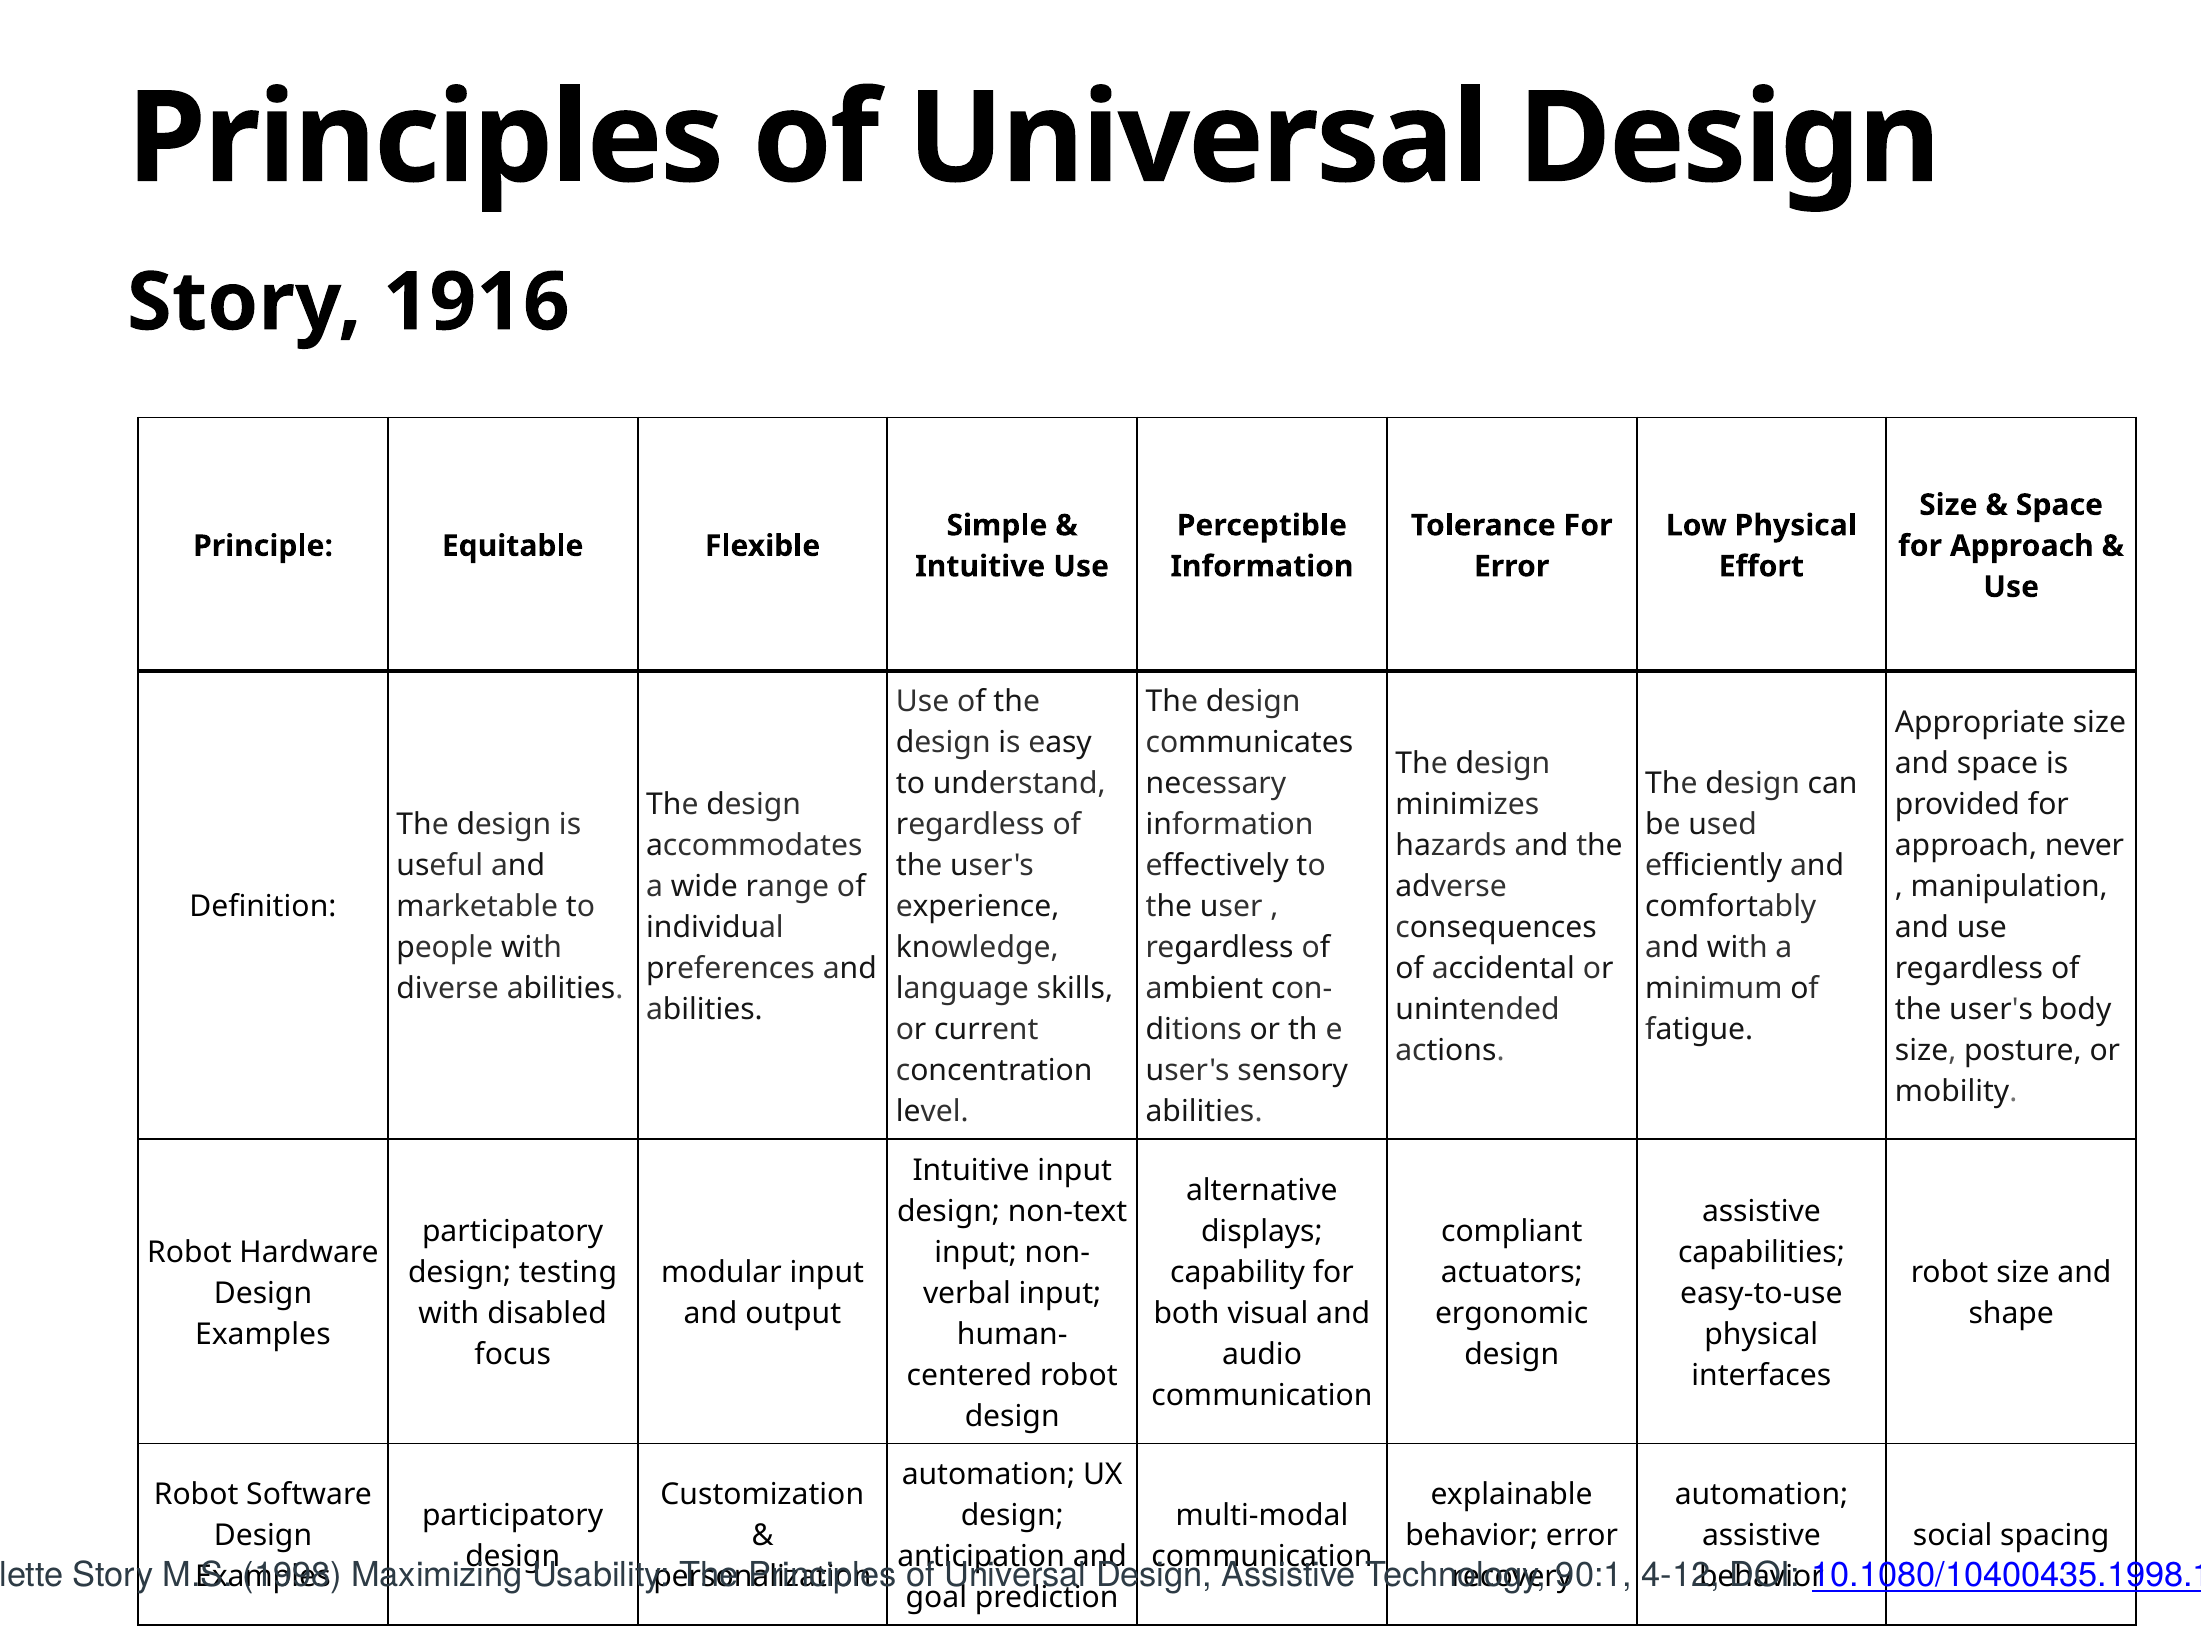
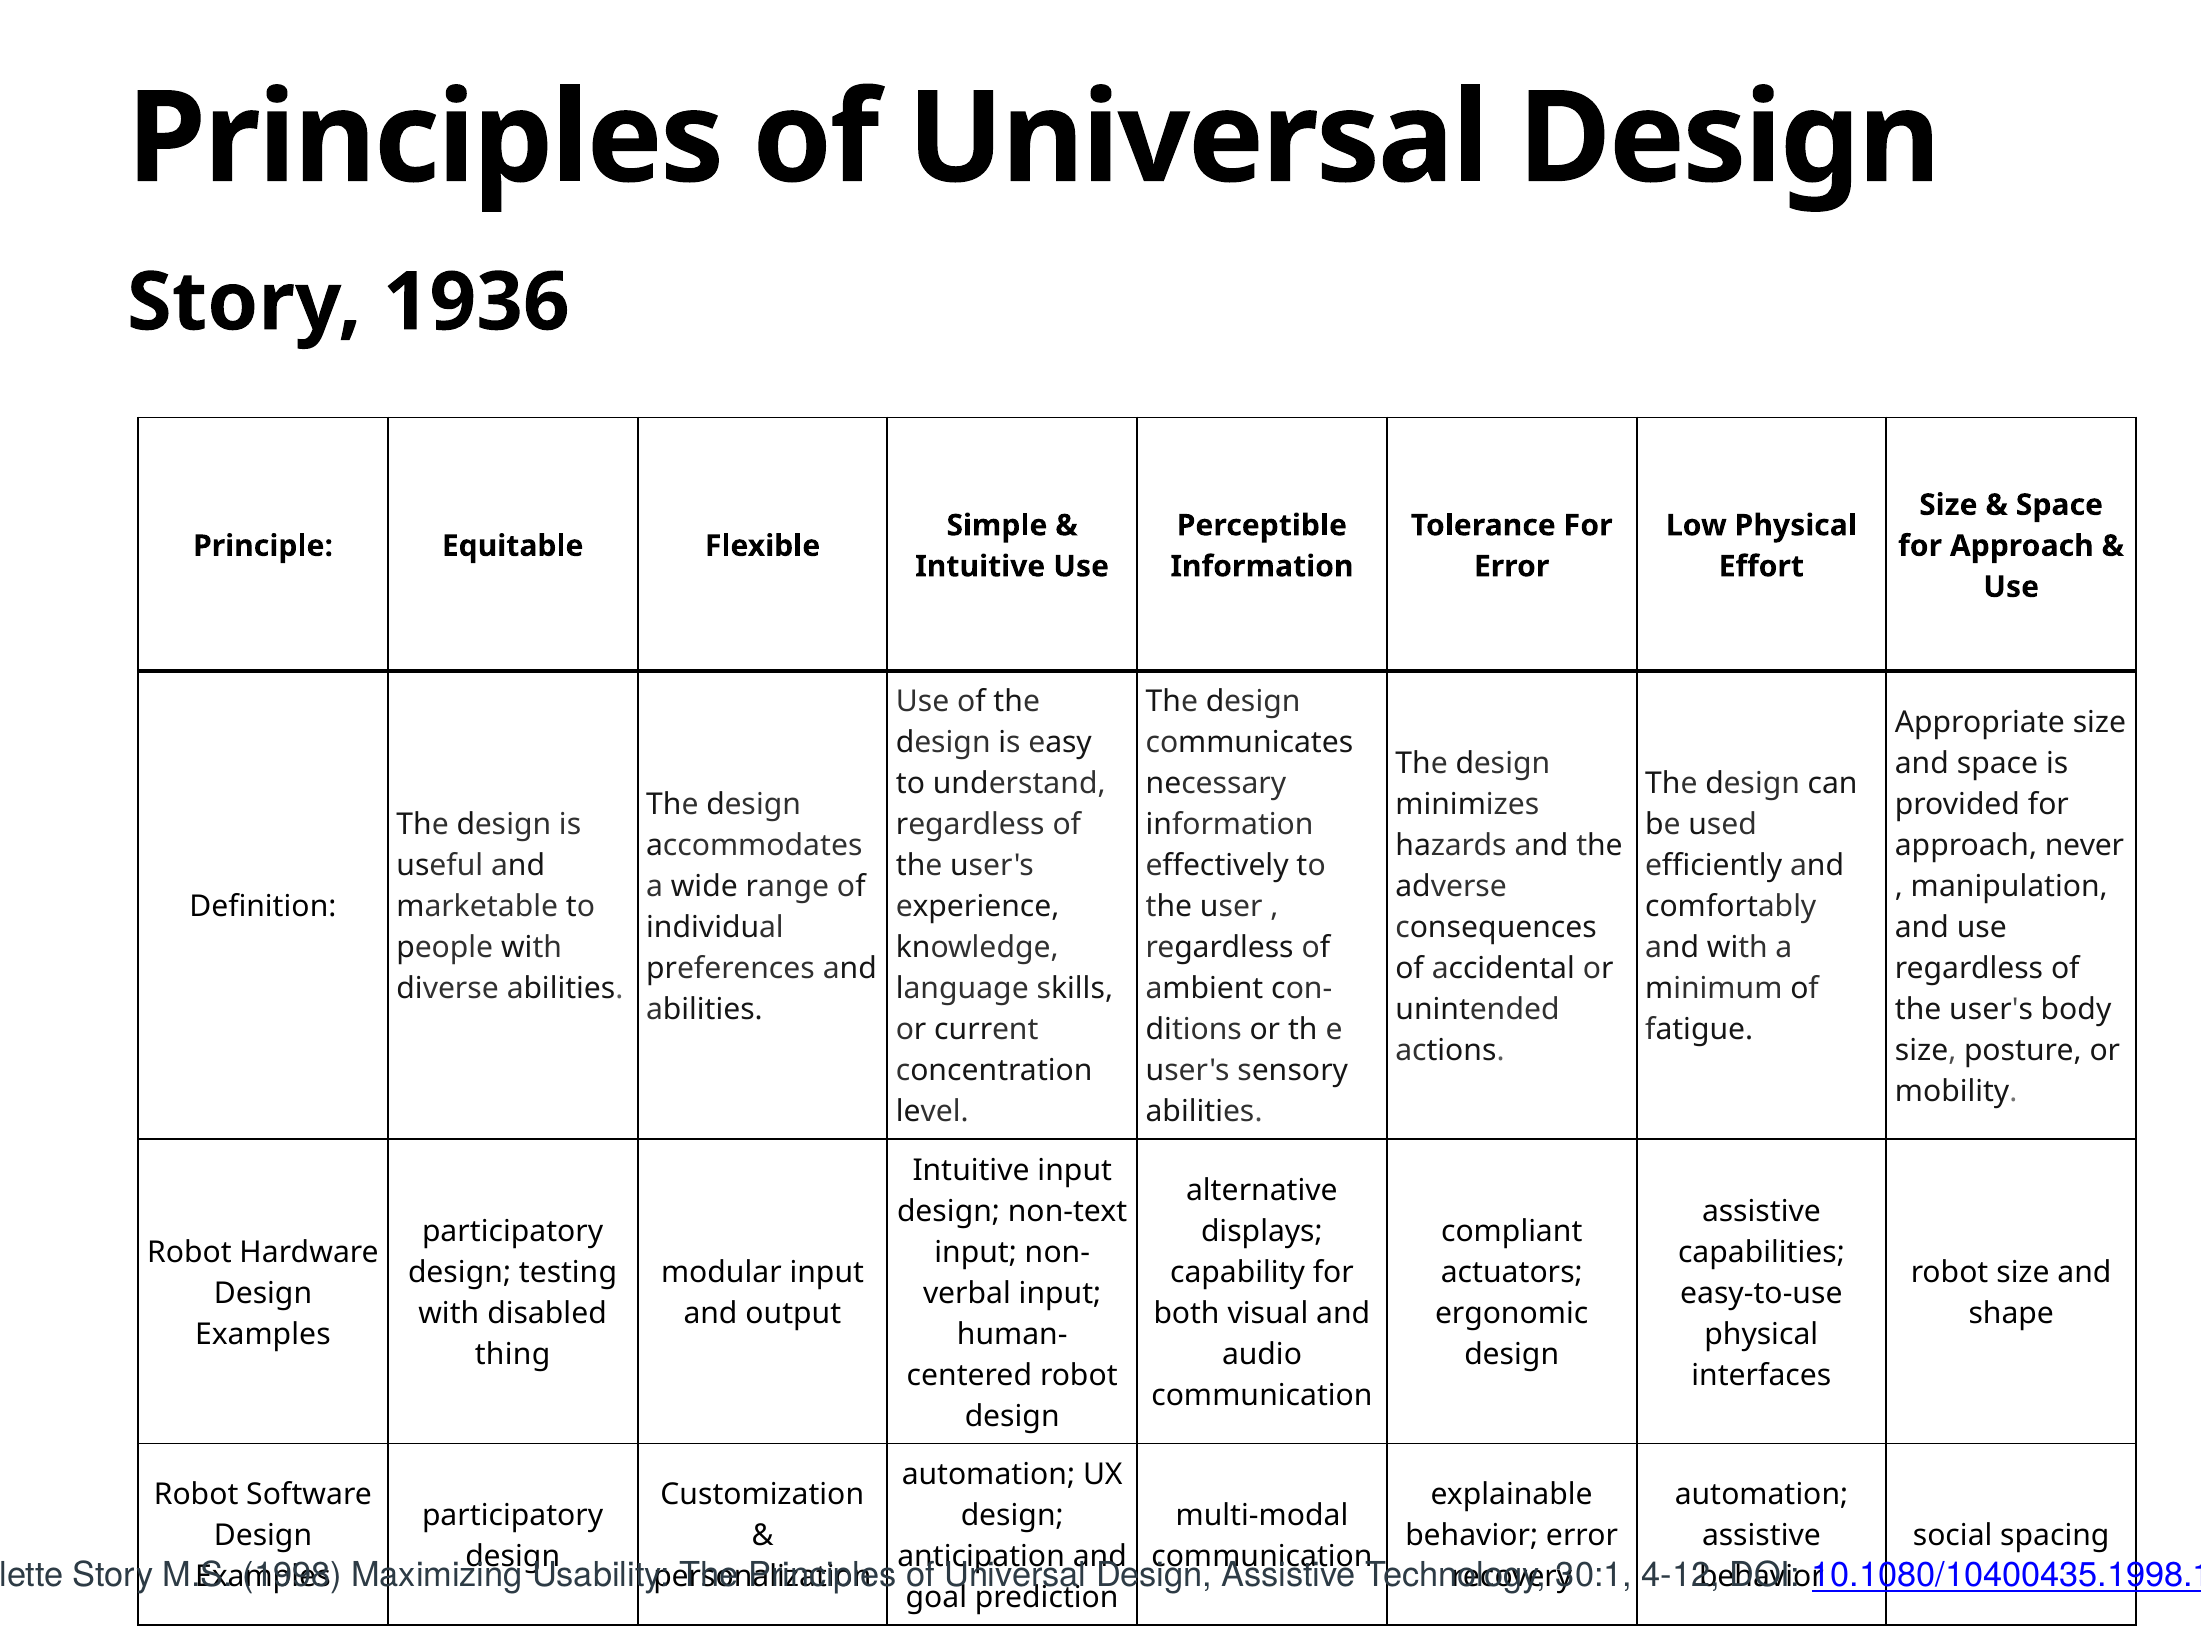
1916: 1916 -> 1936
focus: focus -> thing
90:1: 90:1 -> 30:1
